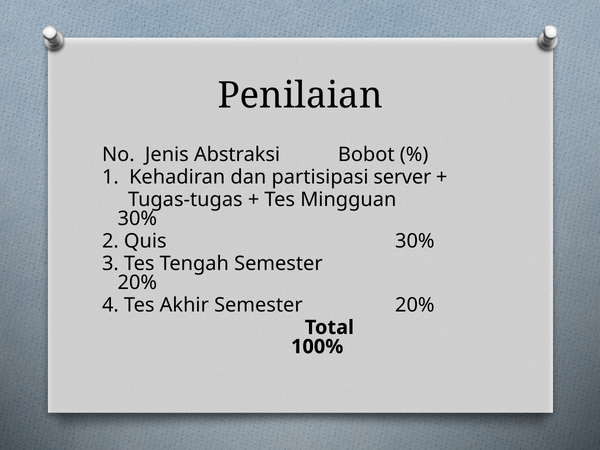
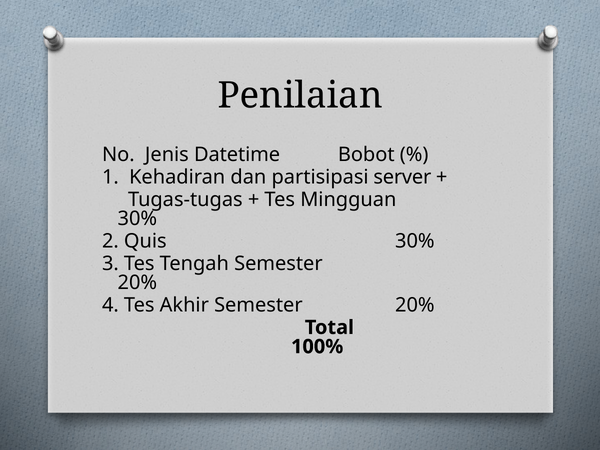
Abstraksi: Abstraksi -> Datetime
